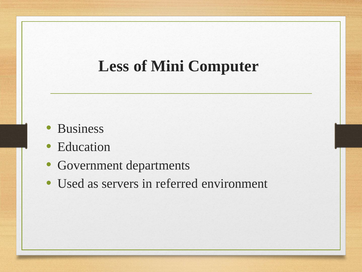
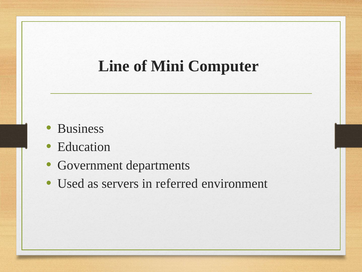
Less: Less -> Line
